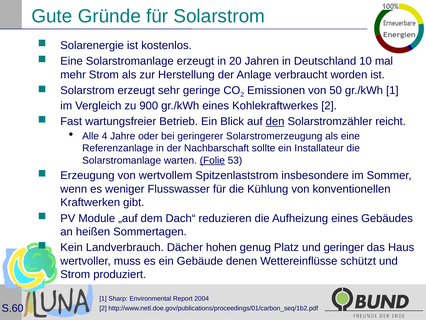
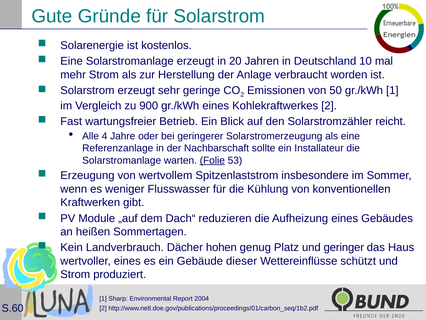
den underline: present -> none
wertvoller muss: muss -> eines
denen: denen -> dieser
